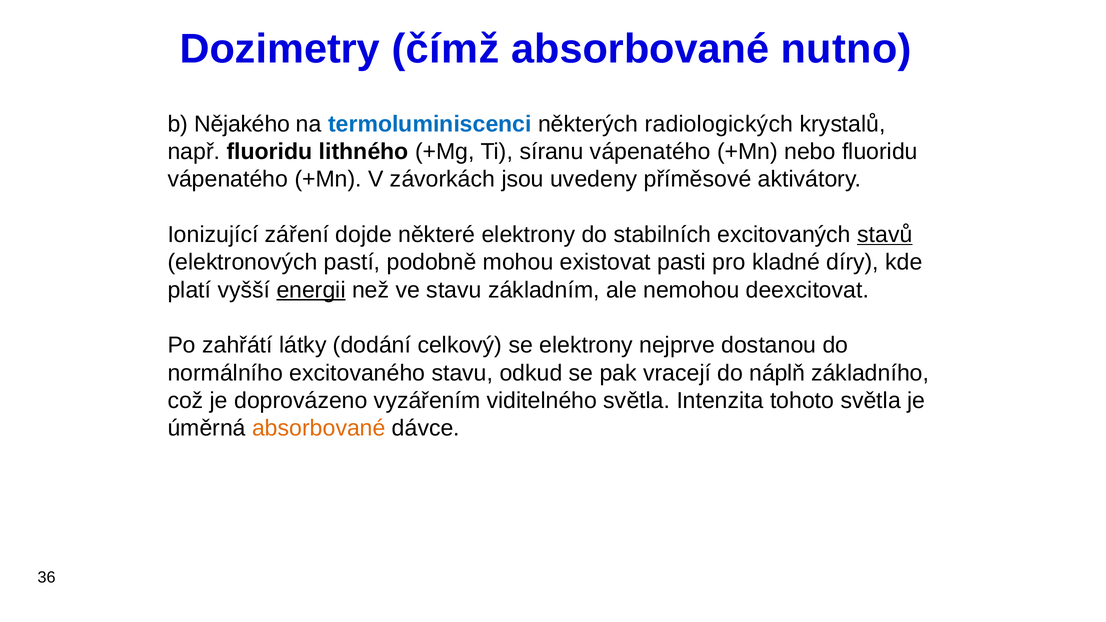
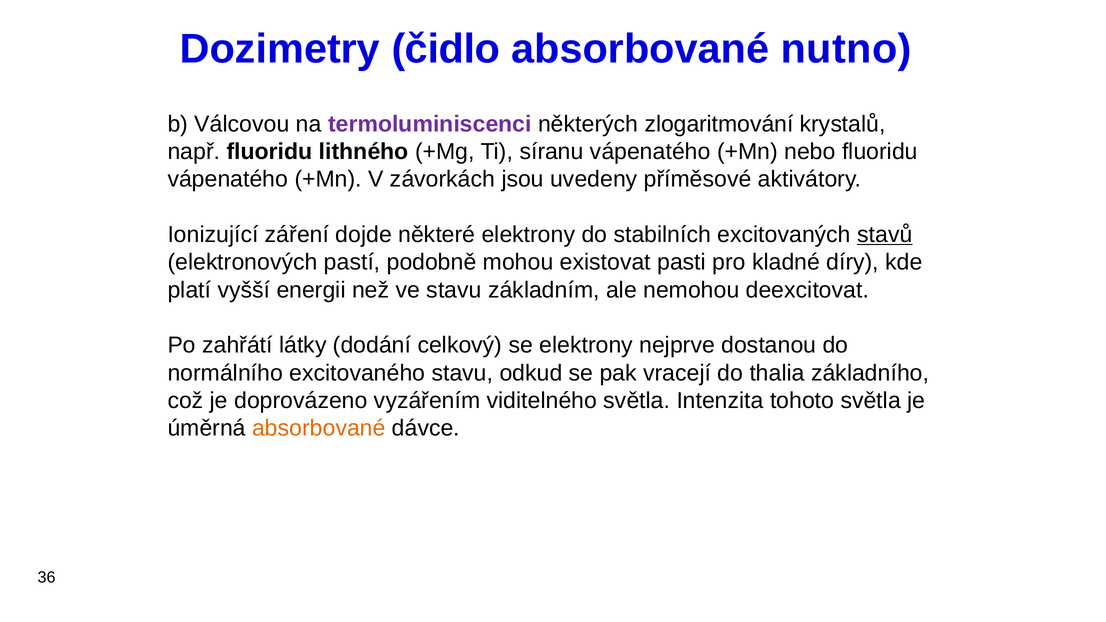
čímž: čímž -> čidlo
Nějakého: Nějakého -> Válcovou
termoluminiscenci colour: blue -> purple
radiologických: radiologických -> zlogaritmování
energii underline: present -> none
náplň: náplň -> thalia
